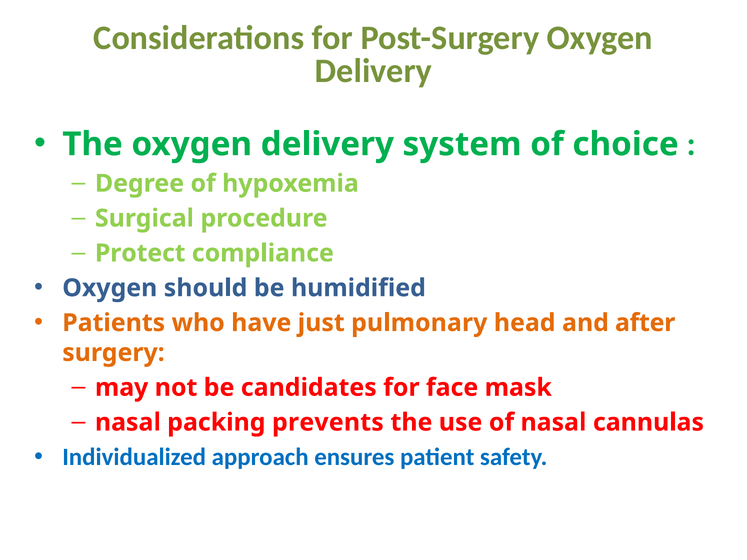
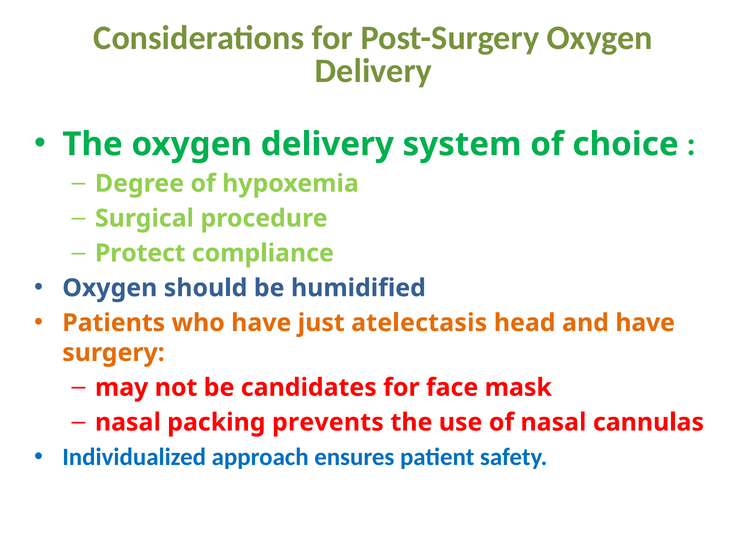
pulmonary: pulmonary -> atelectasis
and after: after -> have
